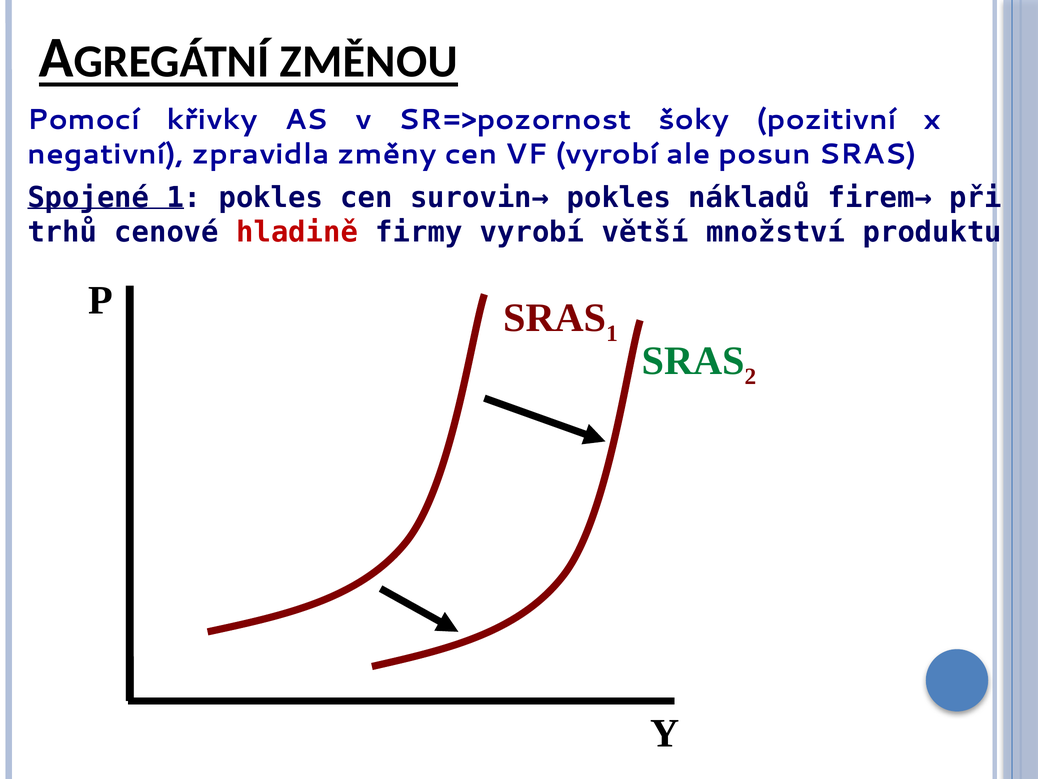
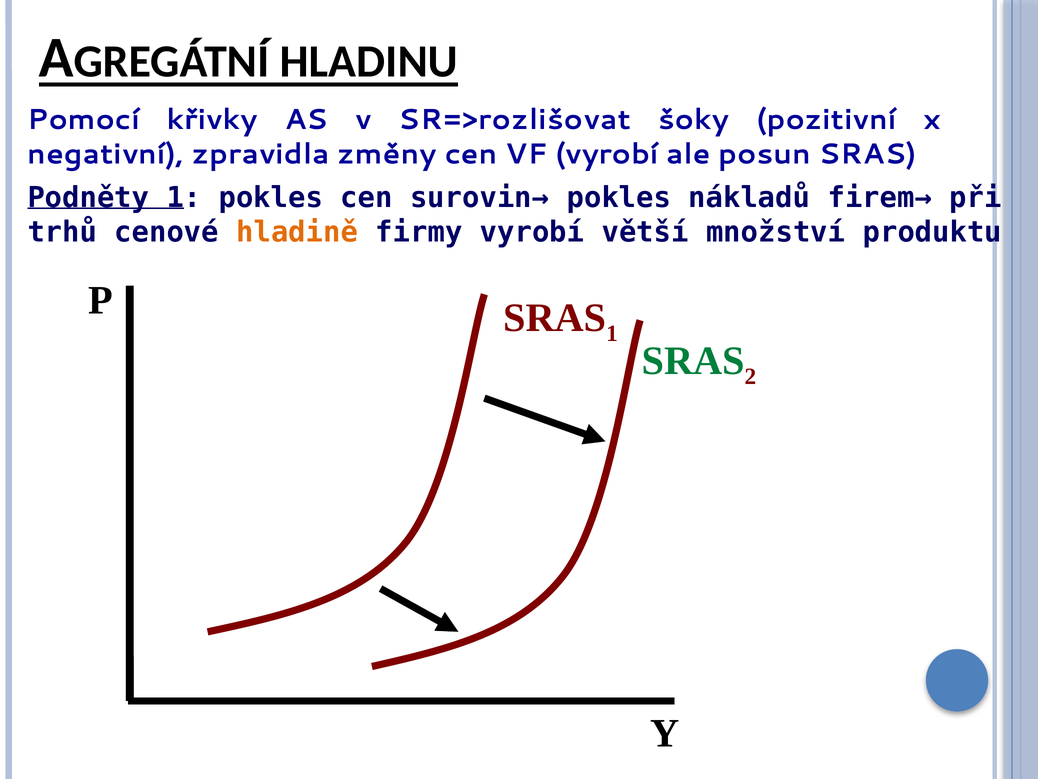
ZMĚNOU: ZMĚNOU -> HLADINU
SR=>pozornost: SR=>pozornost -> SR=>rozlišovat
Spojené: Spojené -> Podněty
hladině colour: red -> orange
